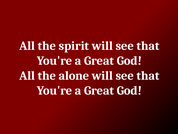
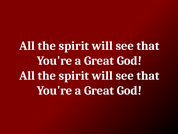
alone at (74, 75): alone -> spirit
